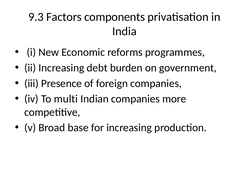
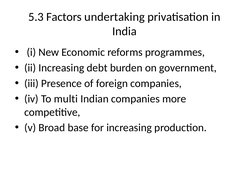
9.3: 9.3 -> 5.3
components: components -> undertaking
